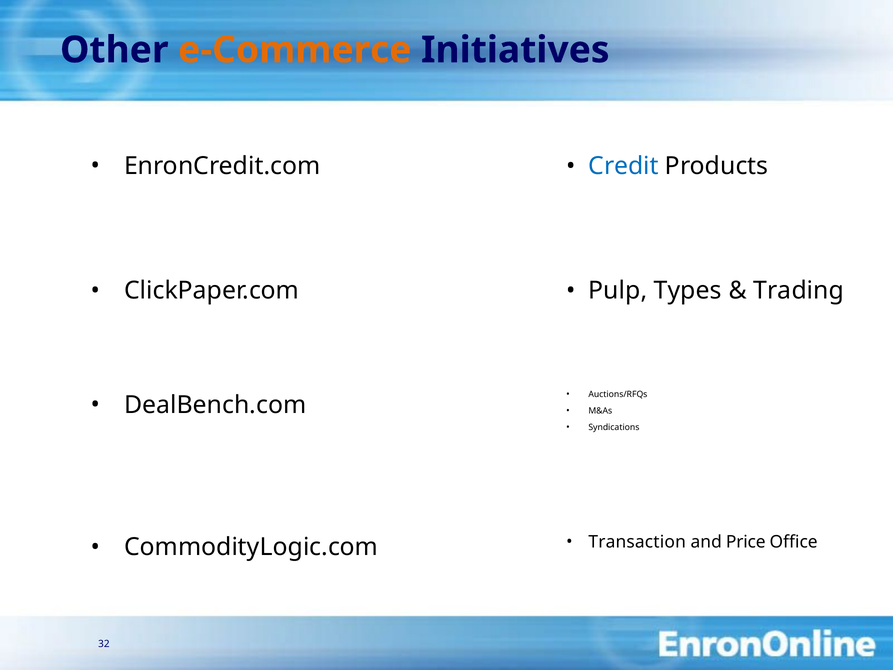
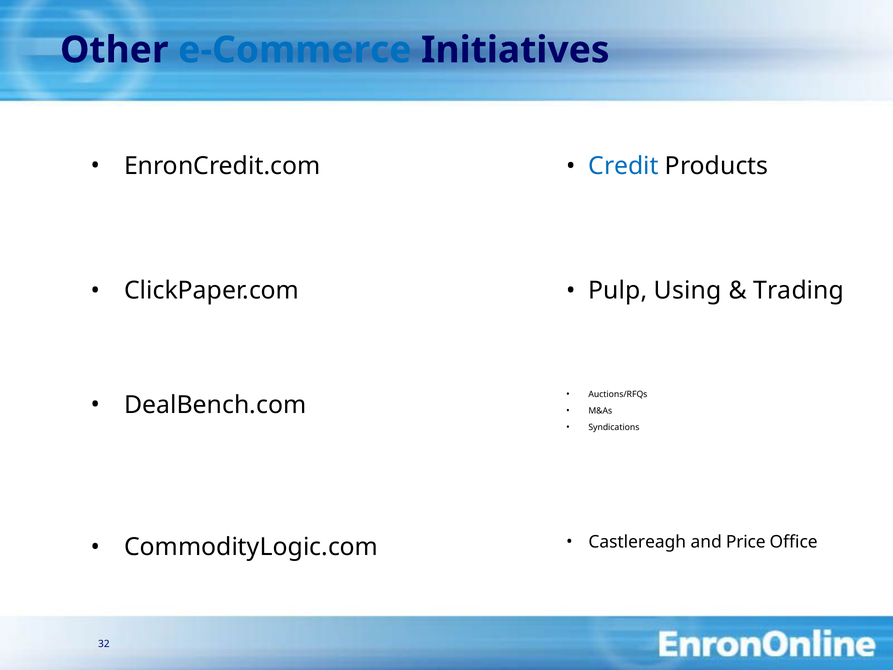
e-Commerce colour: orange -> blue
Types: Types -> Using
Transaction: Transaction -> Castlereagh
